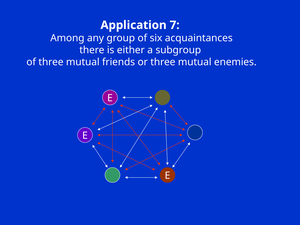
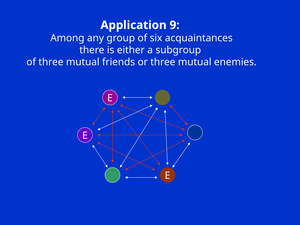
7: 7 -> 9
